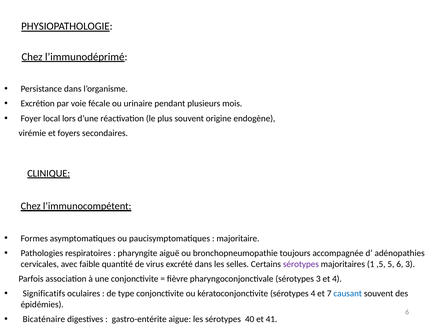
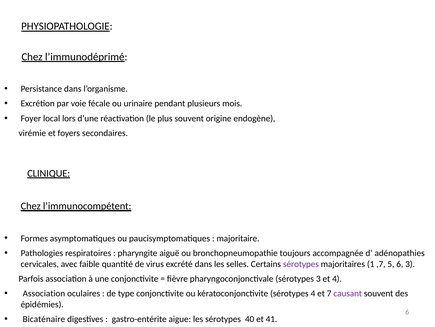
,5: ,5 -> ,7
Significatifs at (44, 293): Significatifs -> Association
causant colour: blue -> purple
